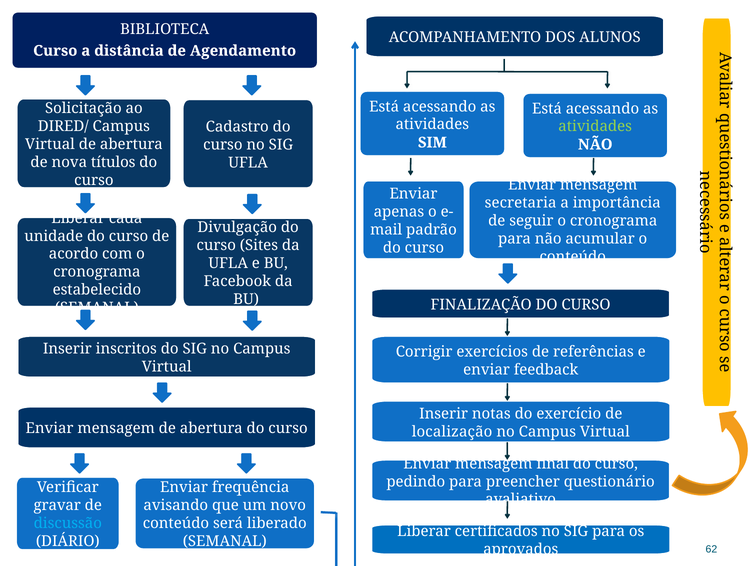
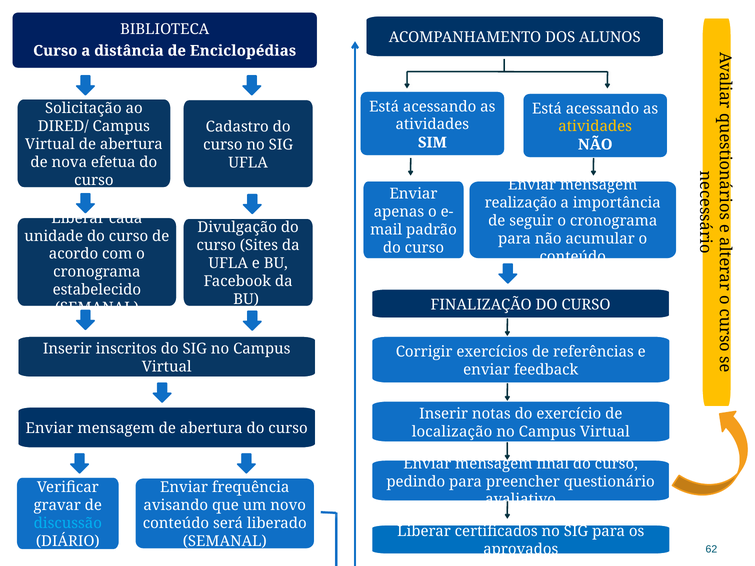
Agendamento: Agendamento -> Enciclopédias
atividades at (595, 127) colour: light green -> yellow
títulos: títulos -> efetua
secretaria: secretaria -> realização
